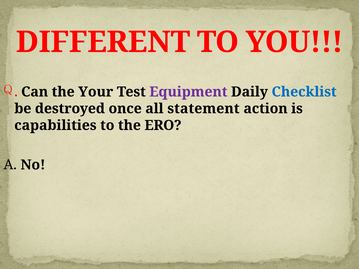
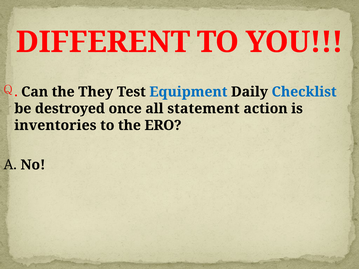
Your: Your -> They
Equipment colour: purple -> blue
capabilities: capabilities -> inventories
